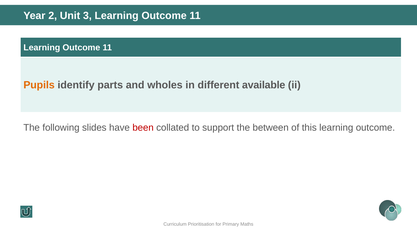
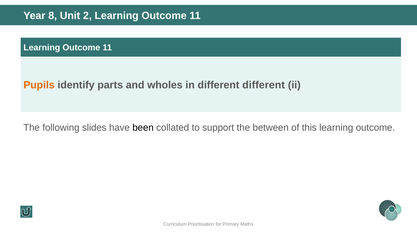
2: 2 -> 8
3: 3 -> 2
different available: available -> different
been colour: red -> black
